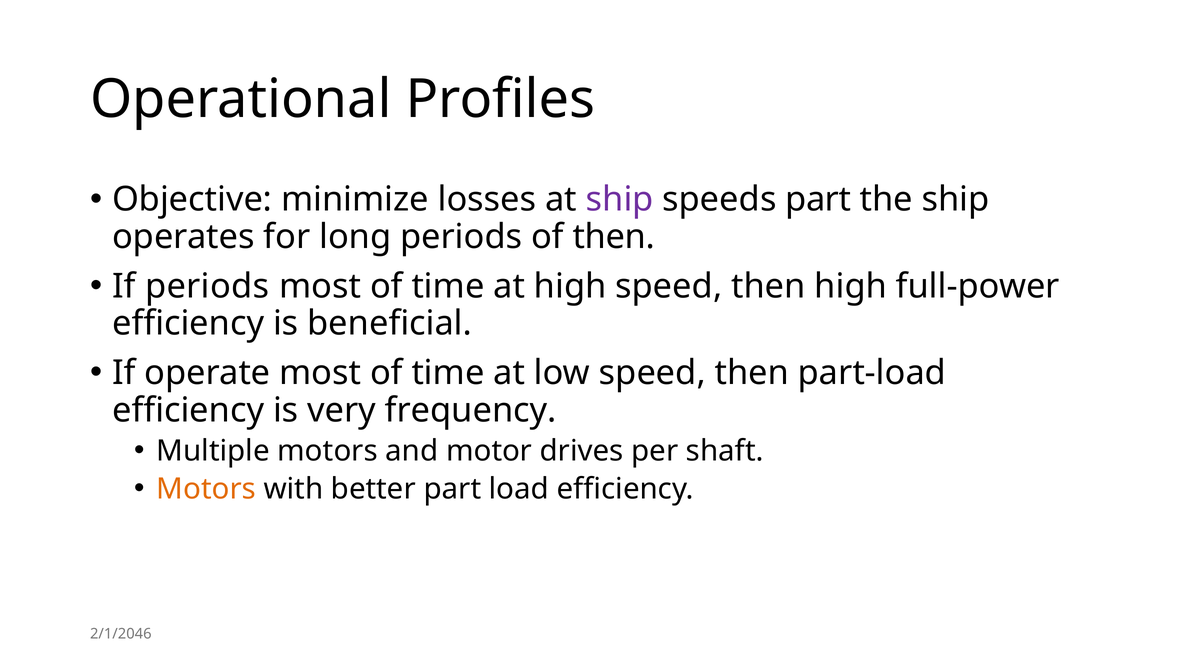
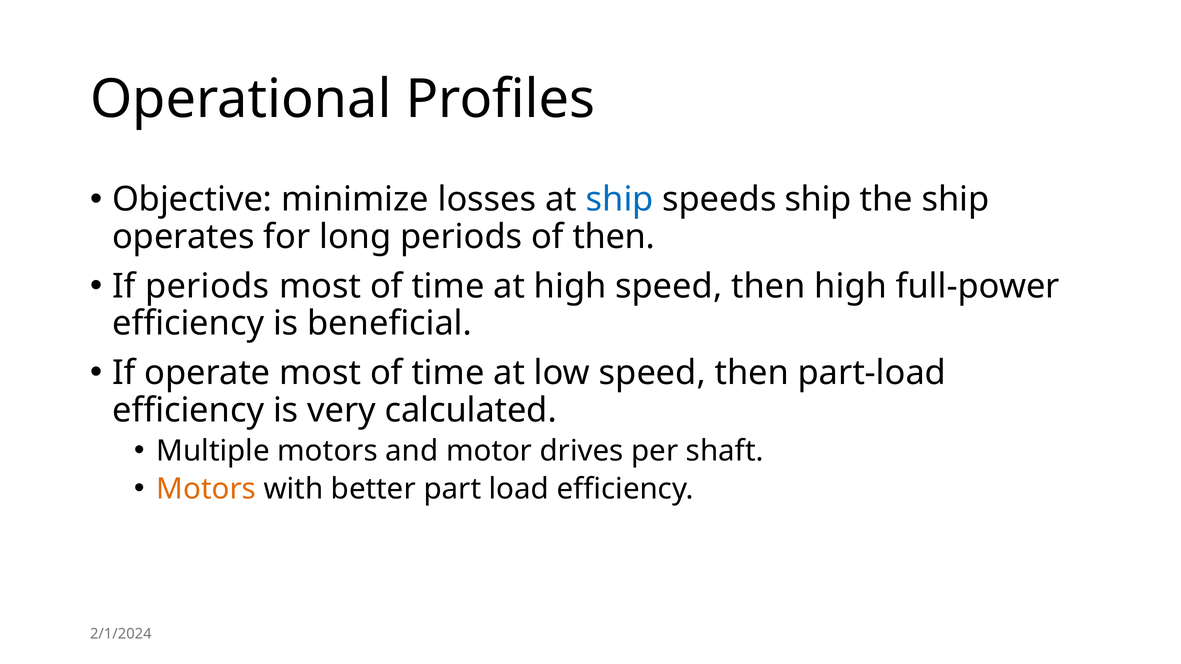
ship at (620, 200) colour: purple -> blue
speeds part: part -> ship
frequency: frequency -> calculated
2/1/2046: 2/1/2046 -> 2/1/2024
